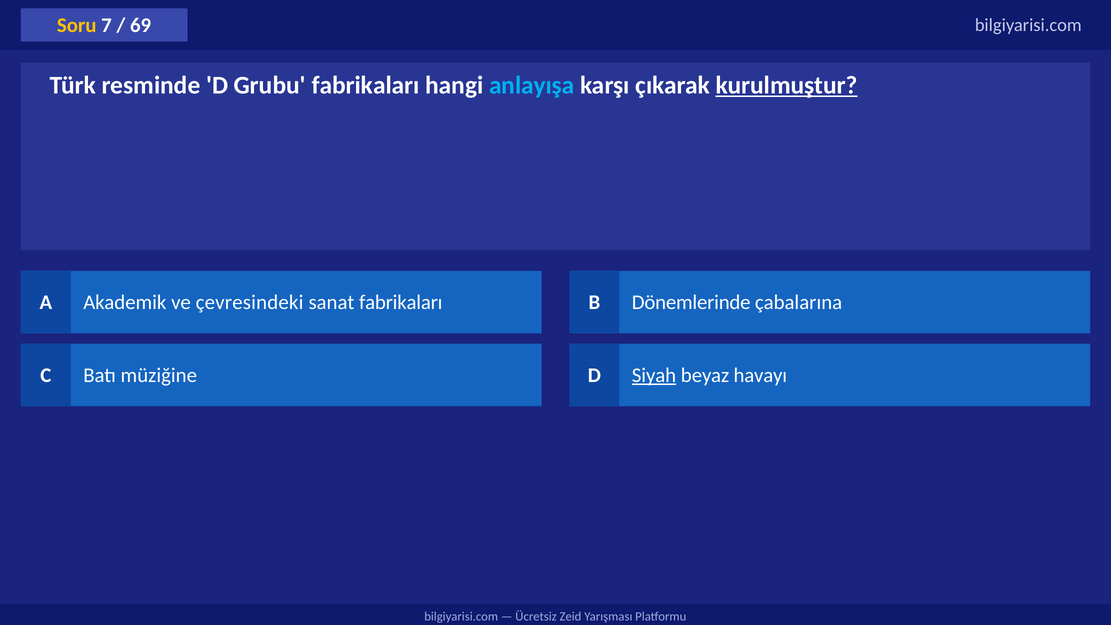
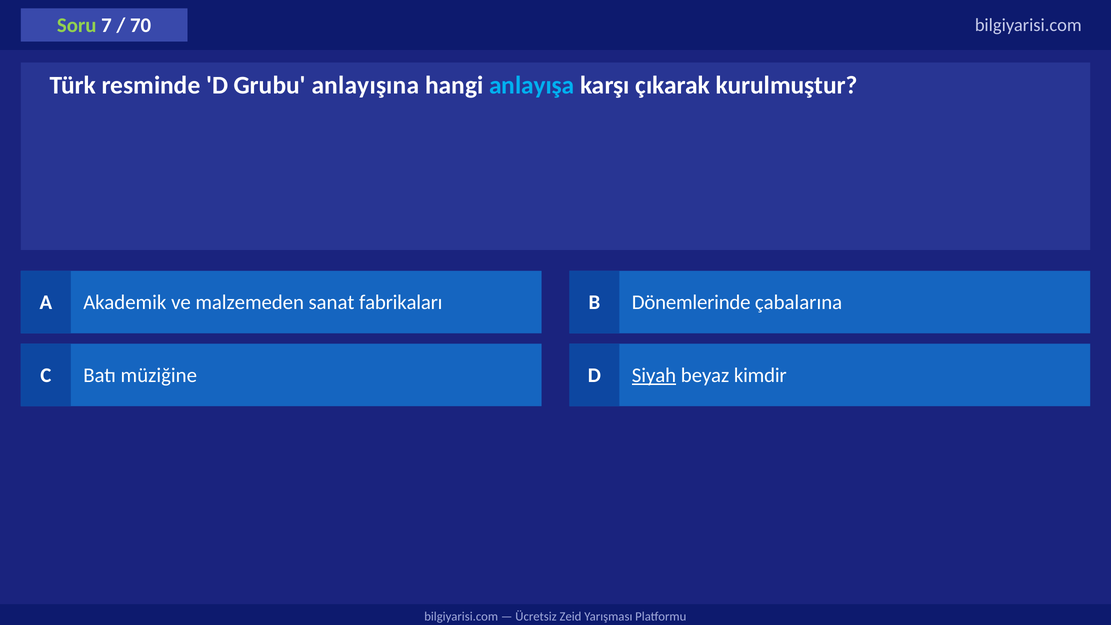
Soru colour: yellow -> light green
69: 69 -> 70
Grubu fabrikaları: fabrikaları -> anlayışına
kurulmuştur underline: present -> none
çevresindeki: çevresindeki -> malzemeden
havayı: havayı -> kimdir
